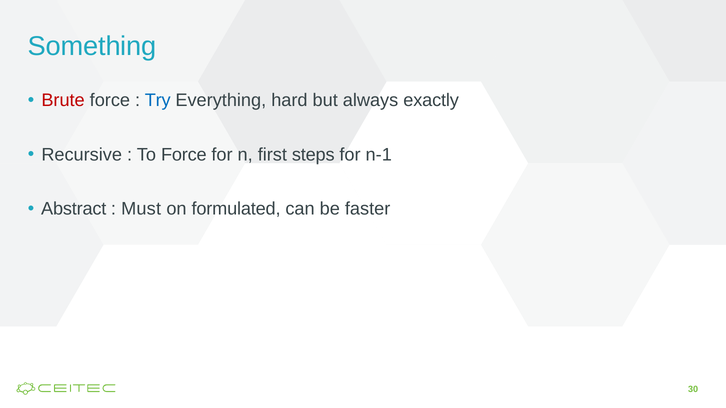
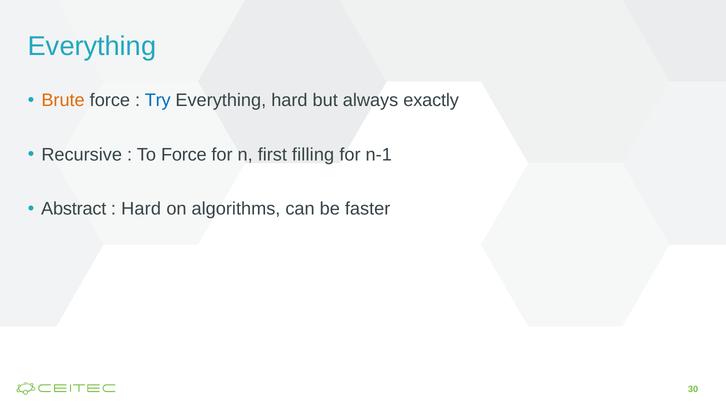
Something at (92, 46): Something -> Everything
Brute colour: red -> orange
steps: steps -> filling
Must at (141, 209): Must -> Hard
formulated: formulated -> algorithms
